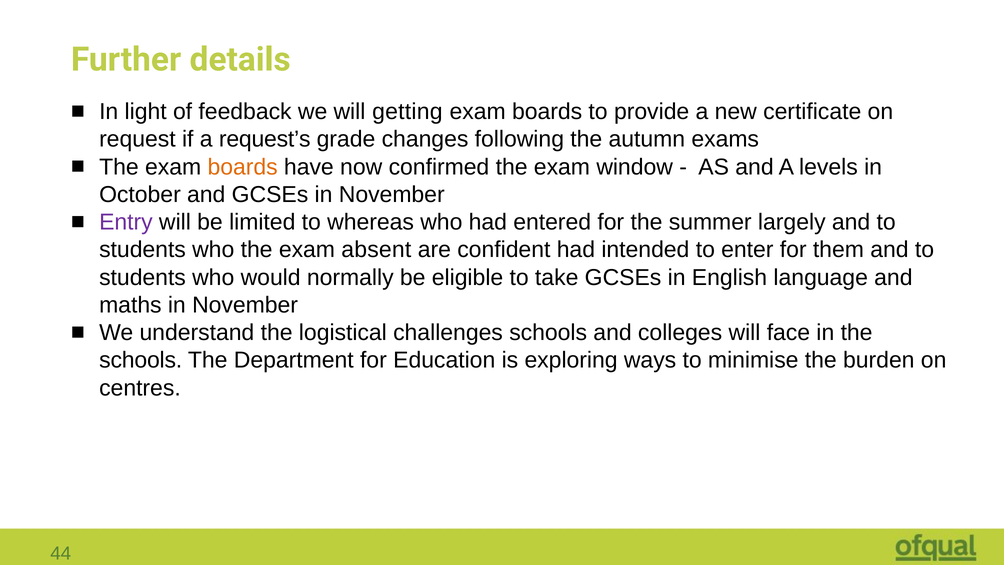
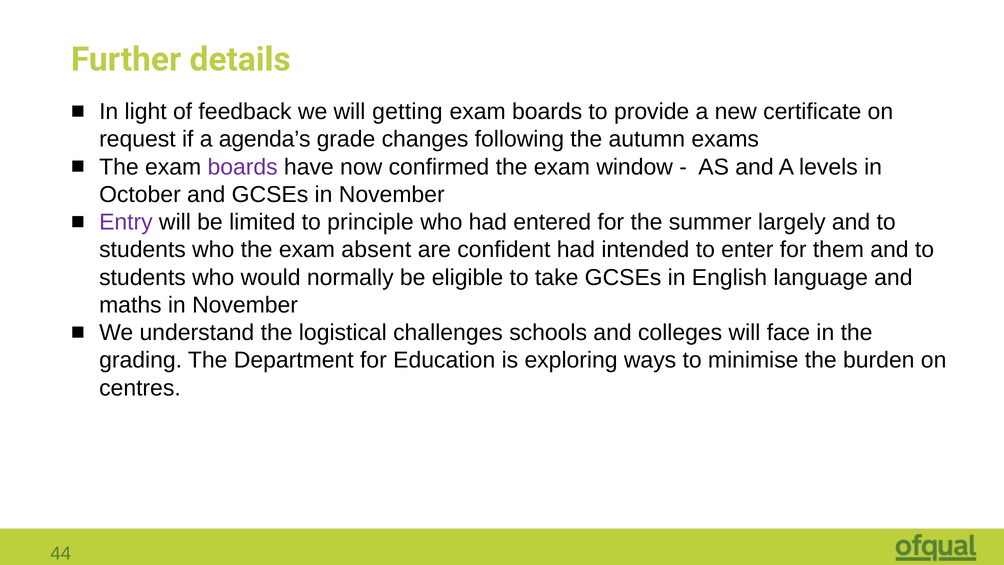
request’s: request’s -> agenda’s
boards at (243, 167) colour: orange -> purple
whereas: whereas -> principle
schools at (141, 360): schools -> grading
